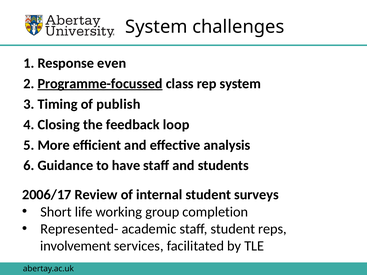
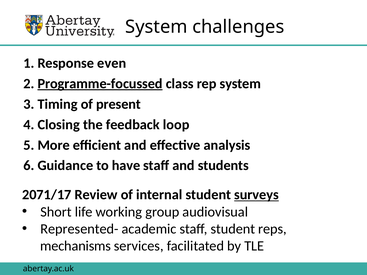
publish: publish -> present
2006/17: 2006/17 -> 2071/17
surveys underline: none -> present
completion: completion -> audiovisual
involvement: involvement -> mechanisms
